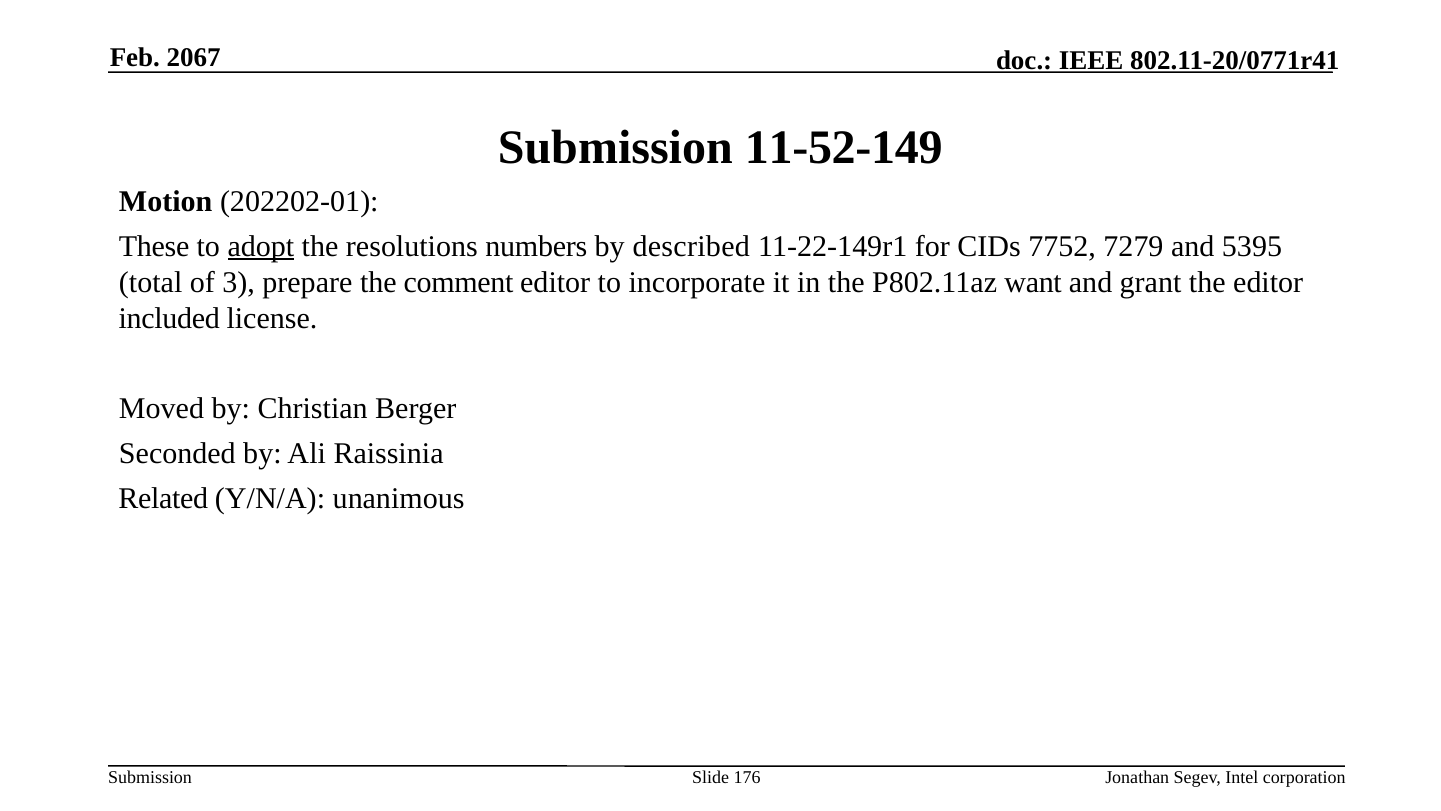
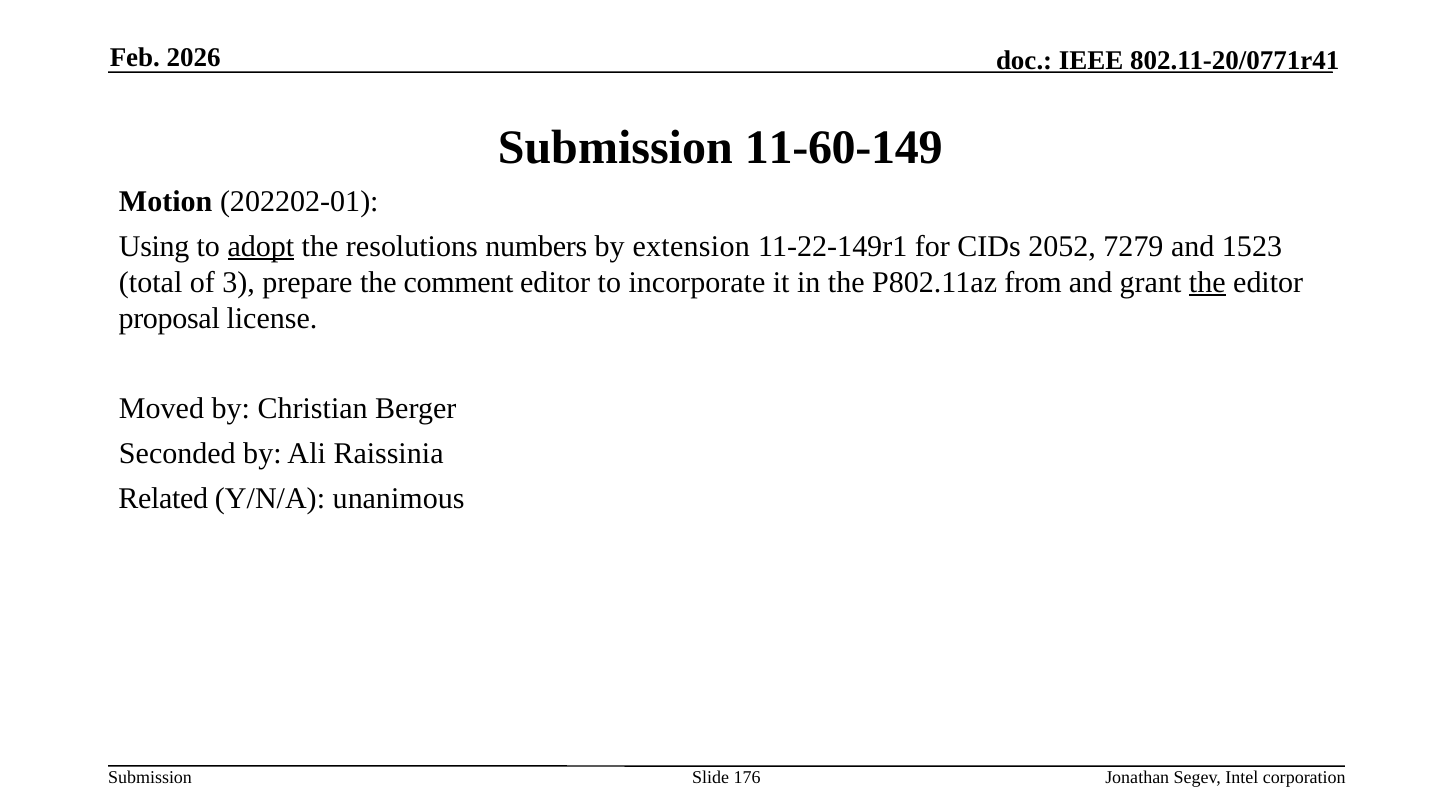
2067: 2067 -> 2026
11-52-149: 11-52-149 -> 11-60-149
These: These -> Using
described: described -> extension
7752: 7752 -> 2052
5395: 5395 -> 1523
want: want -> from
the at (1207, 282) underline: none -> present
included: included -> proposal
